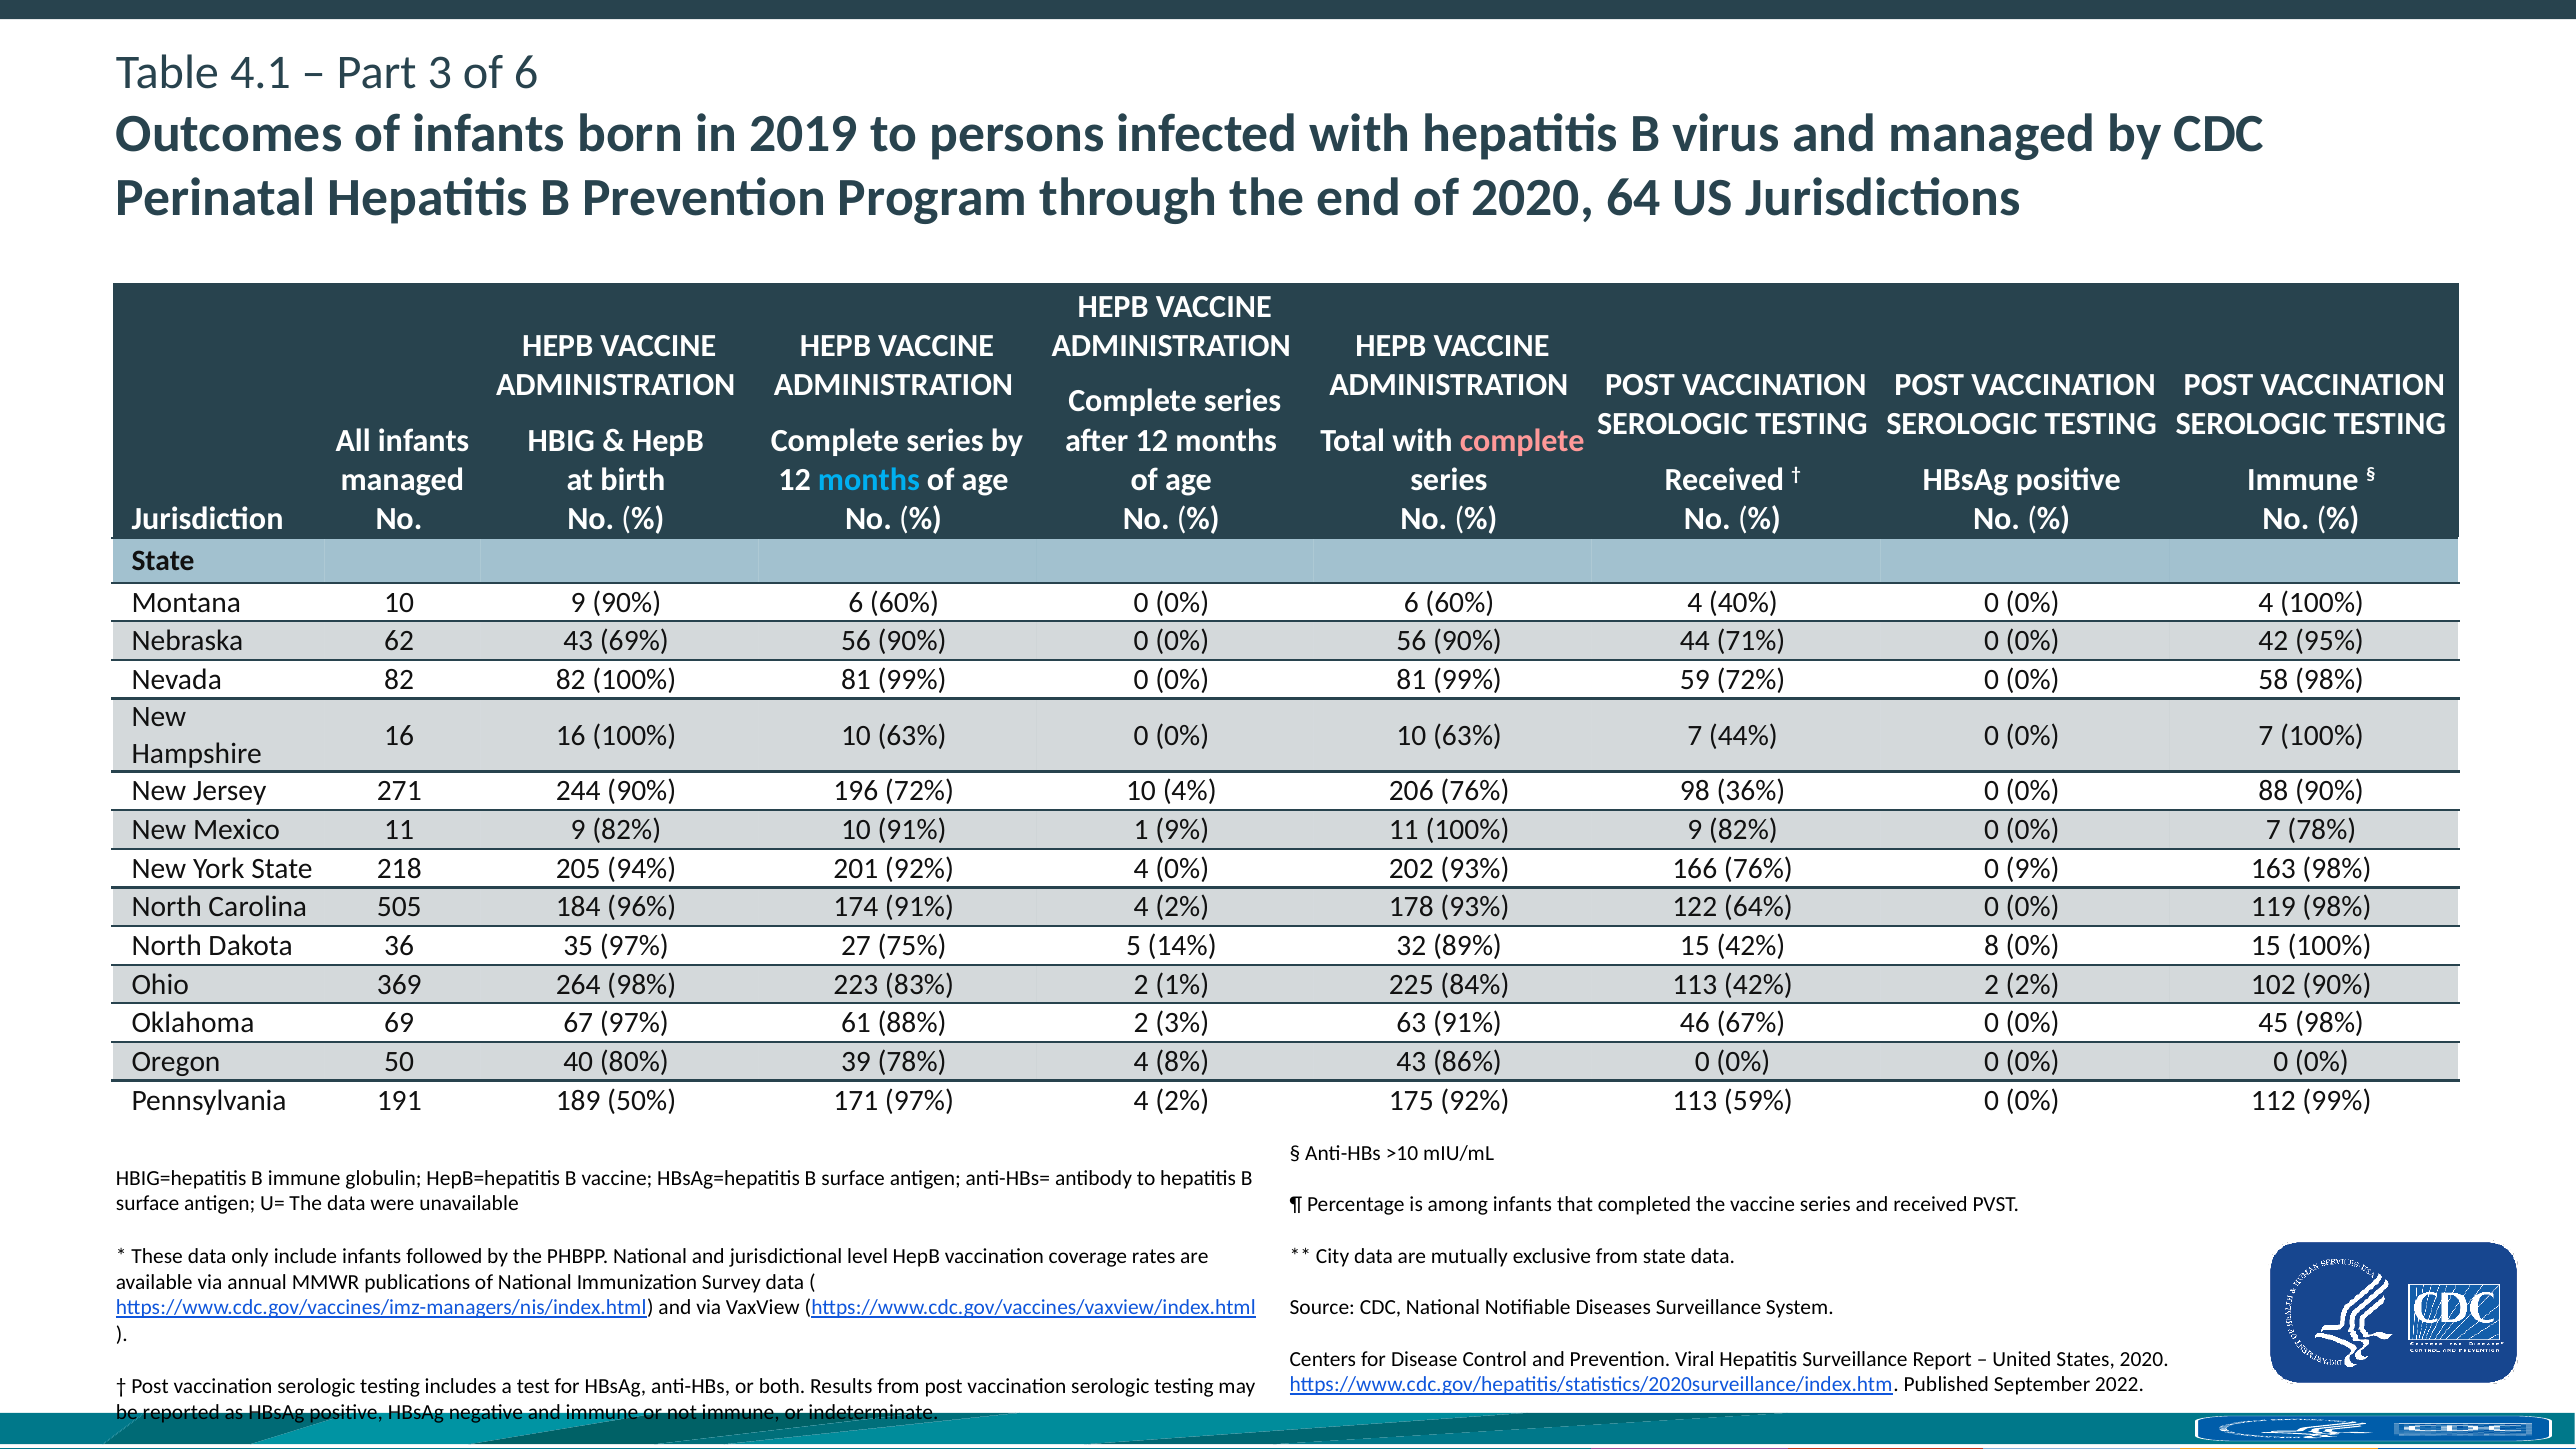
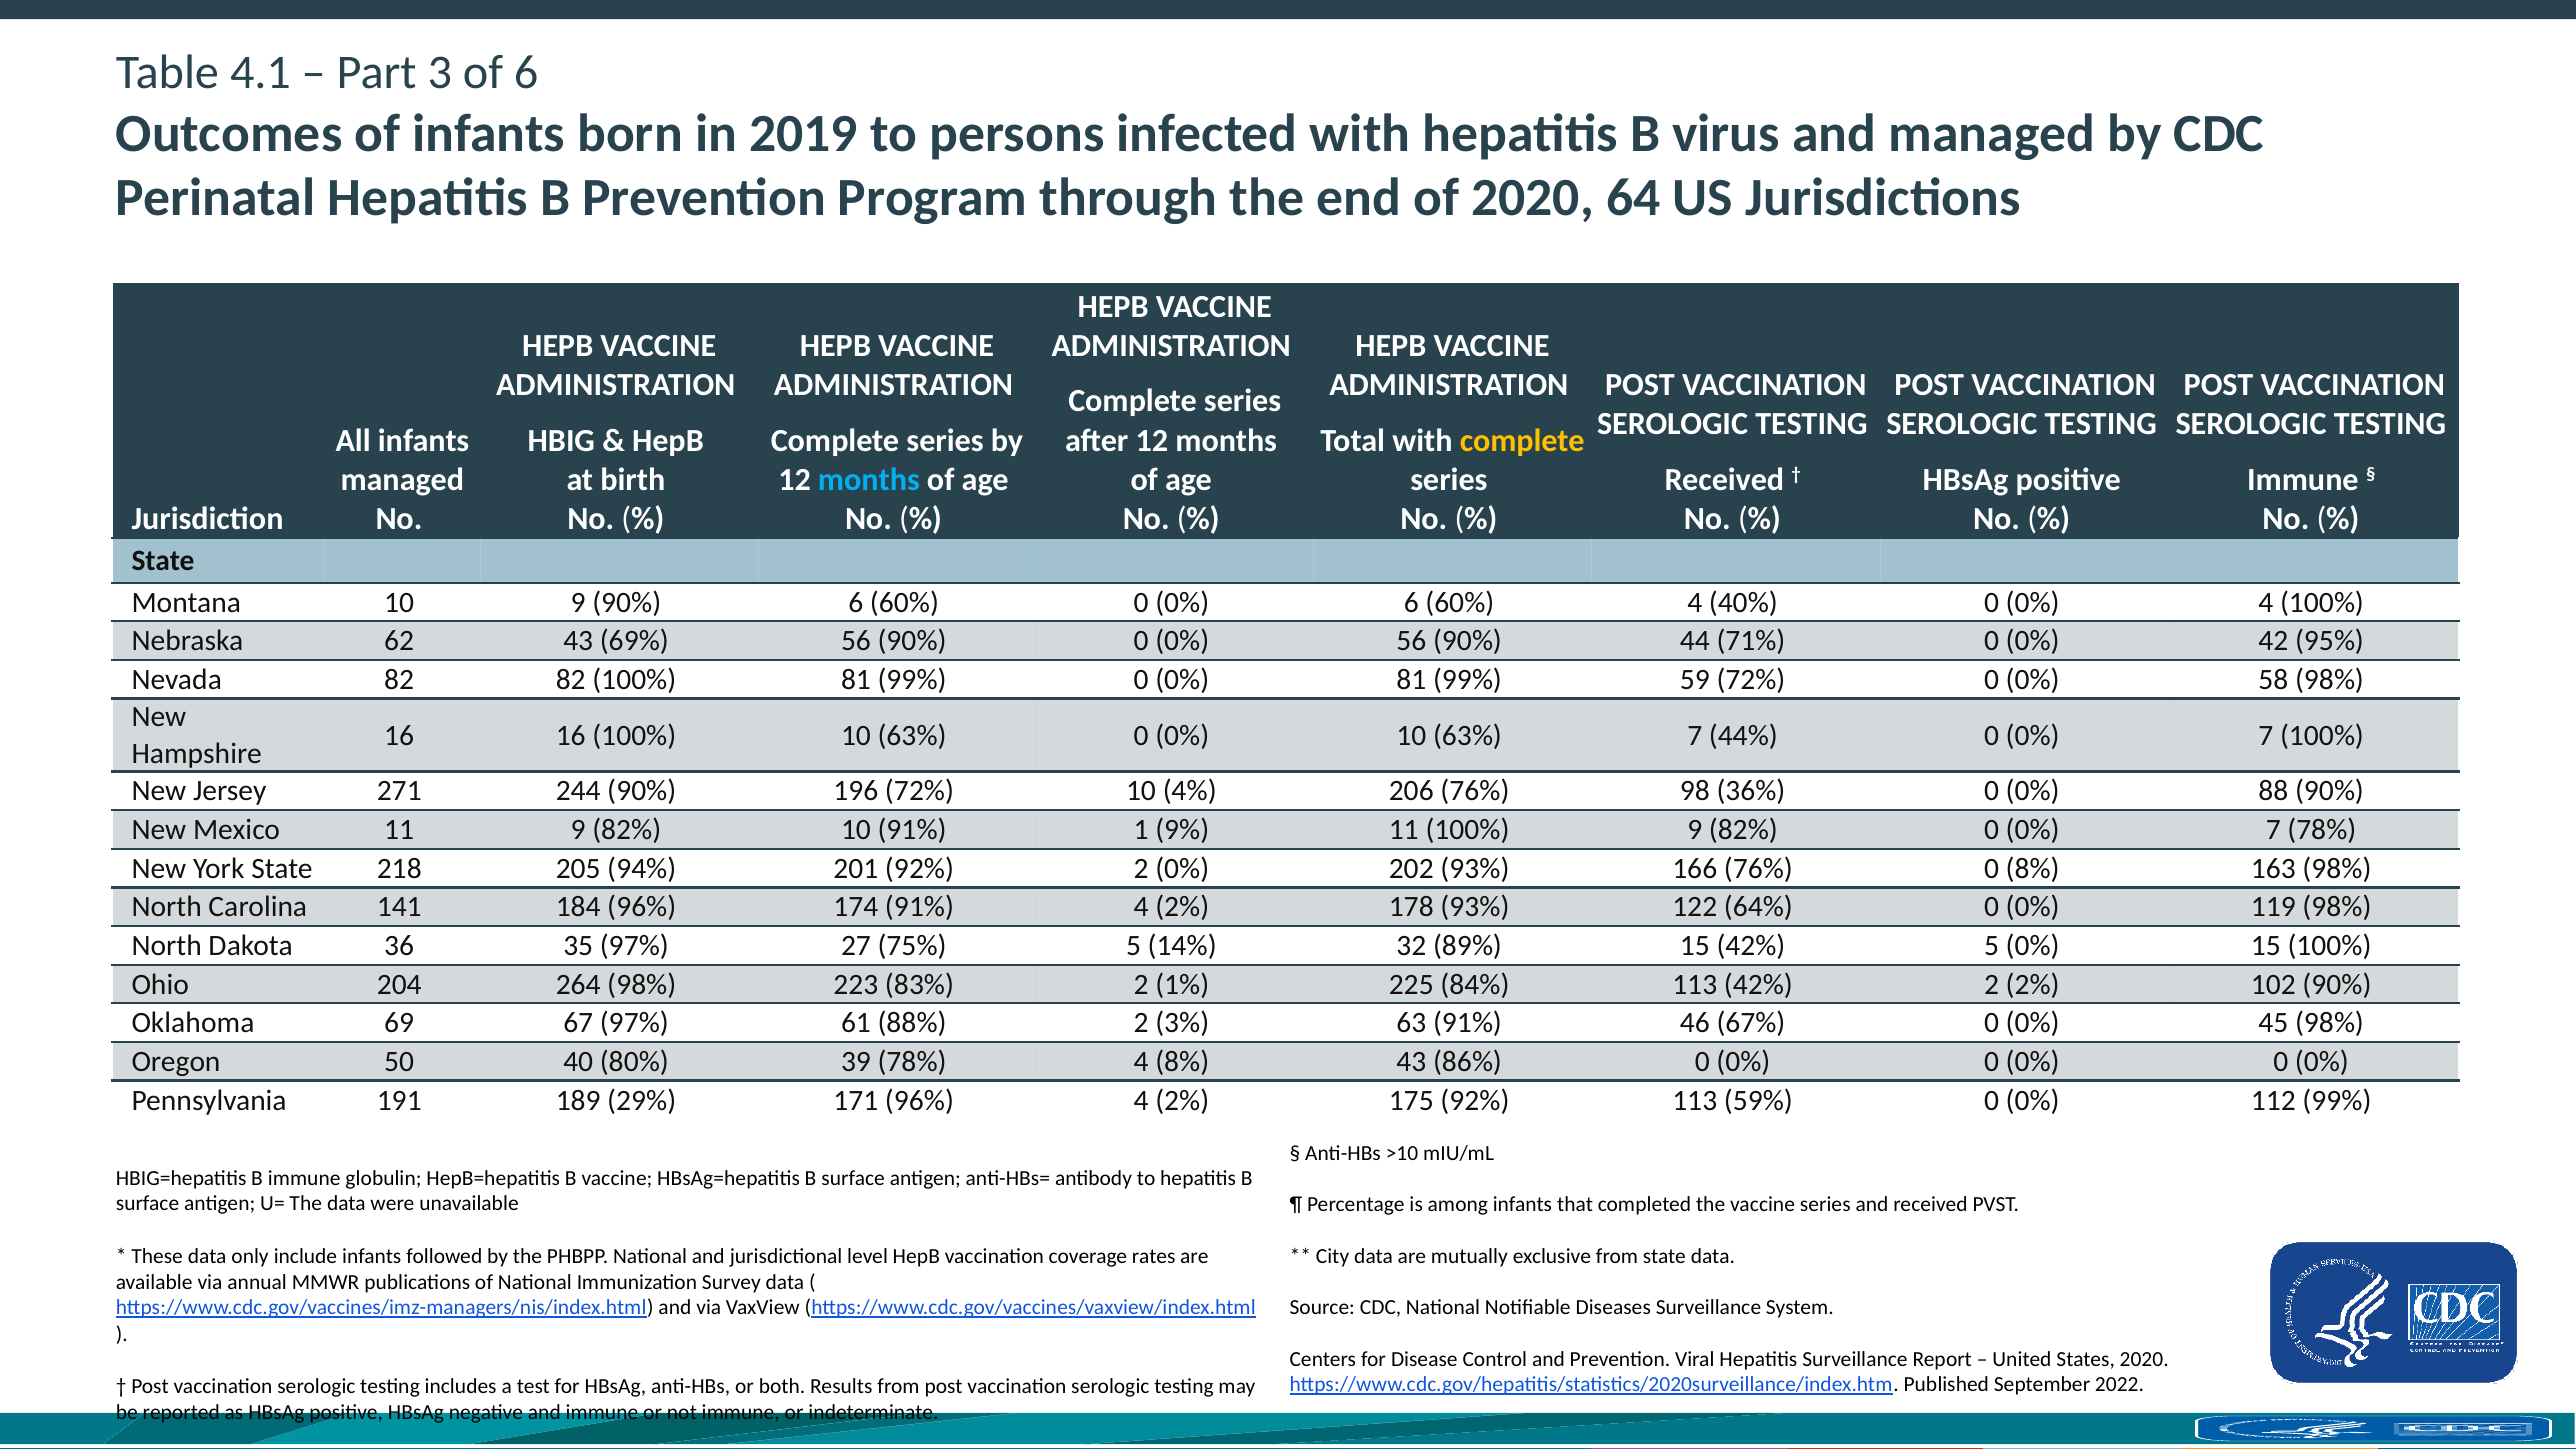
complete at (1522, 440) colour: pink -> yellow
92% 4: 4 -> 2
0 9%: 9% -> 8%
505: 505 -> 141
42% 8: 8 -> 5
369: 369 -> 204
50%: 50% -> 29%
171 97%: 97% -> 96%
